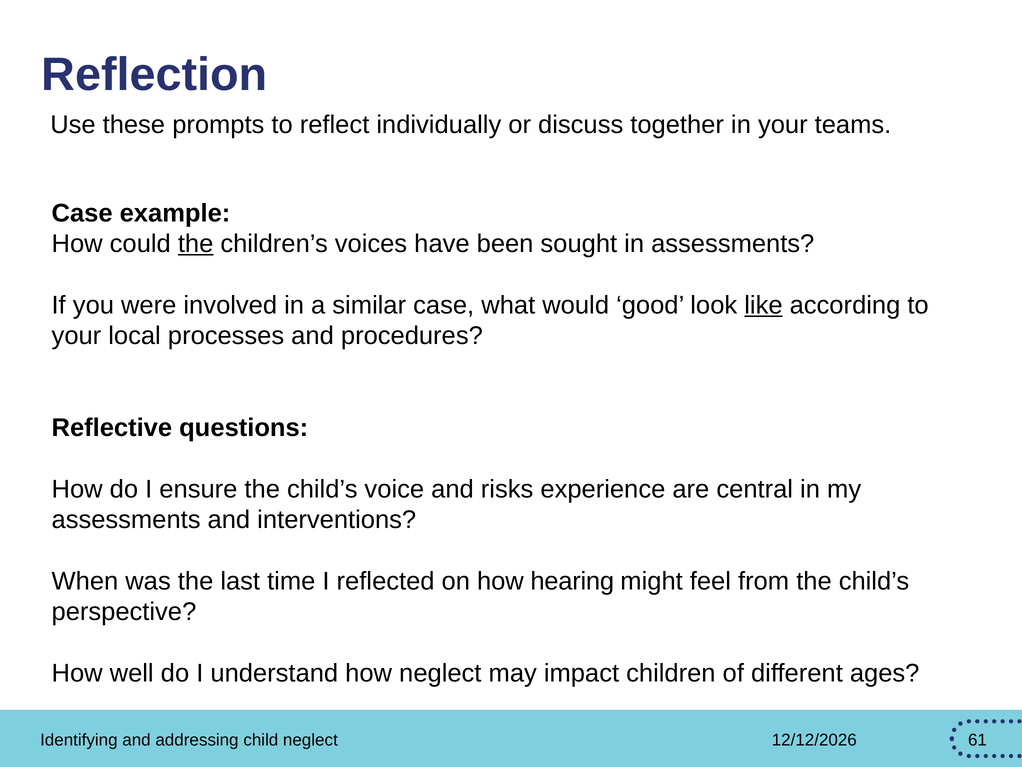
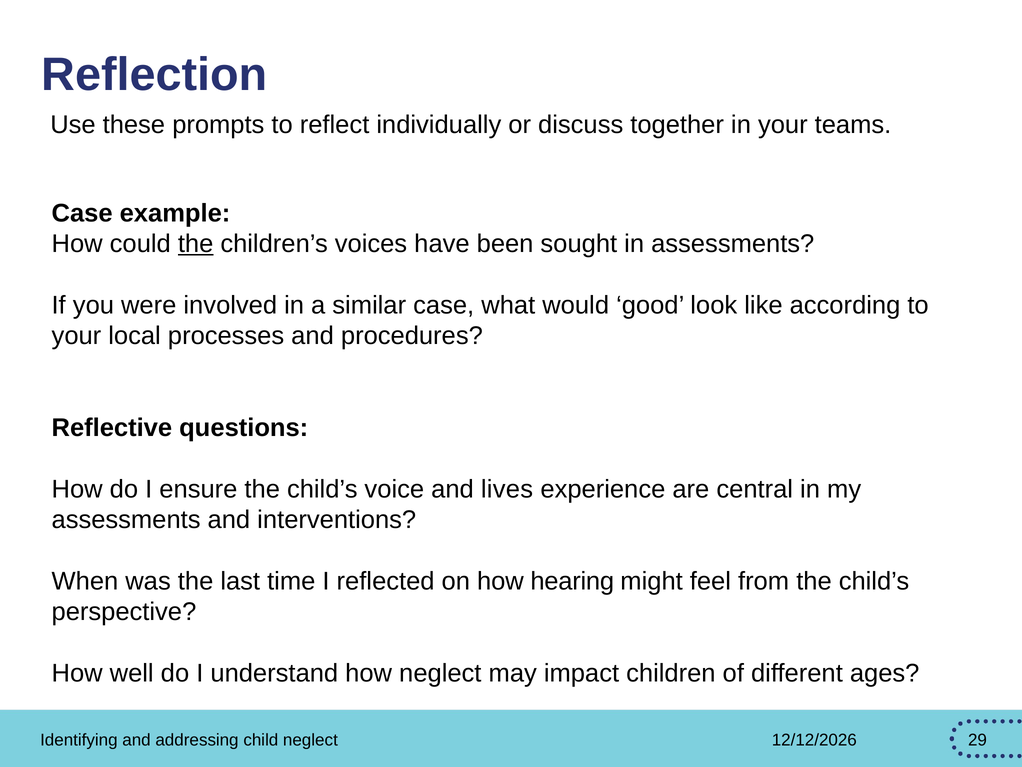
like underline: present -> none
risks: risks -> lives
61: 61 -> 29
